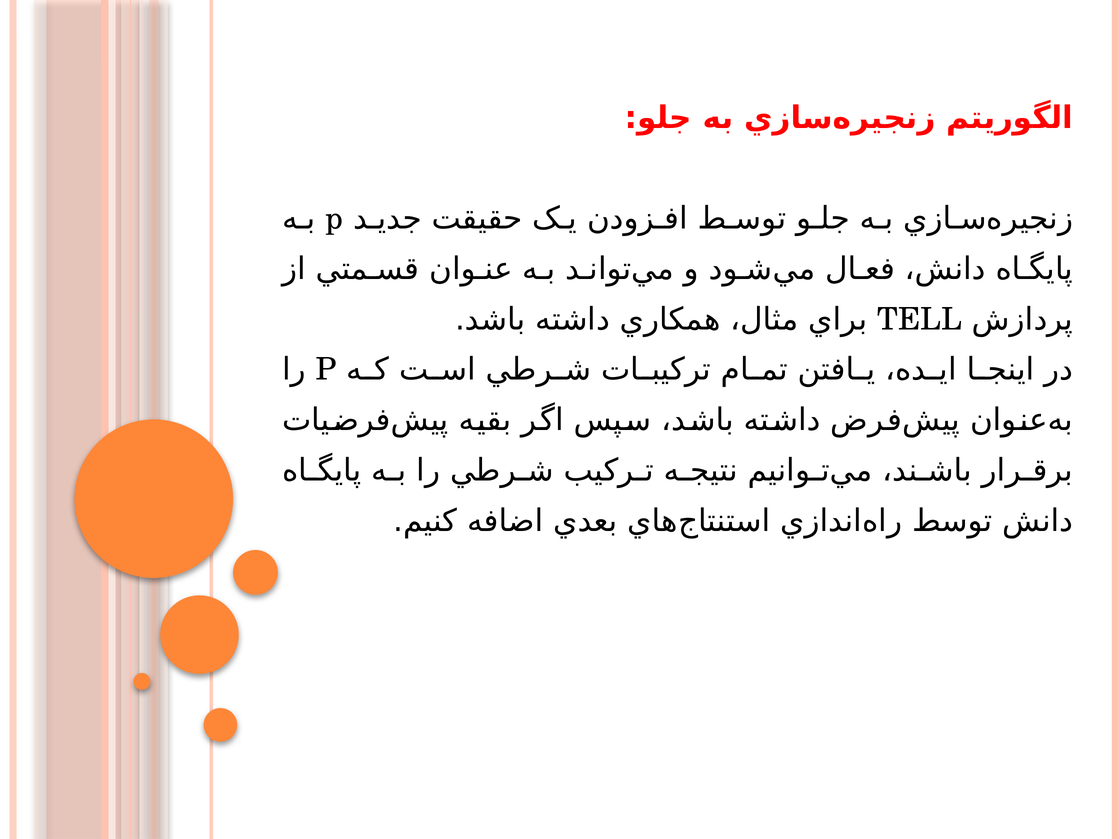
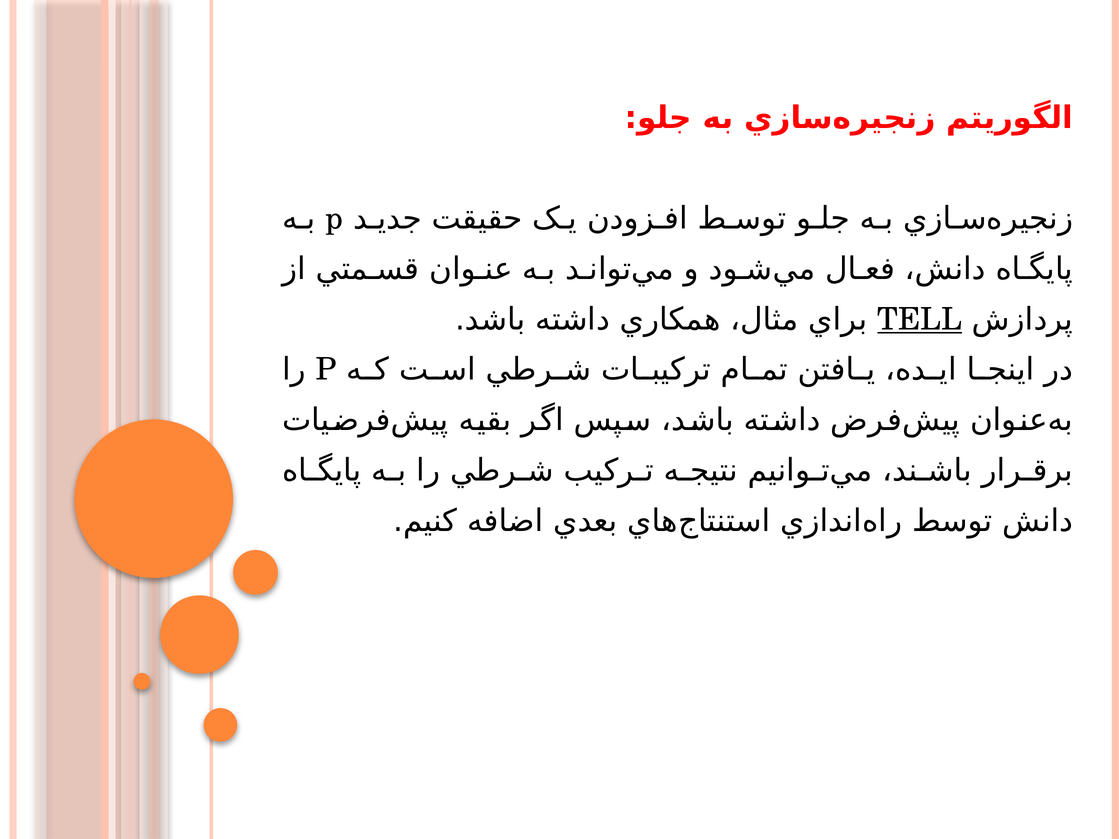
TELL underline: none -> present
